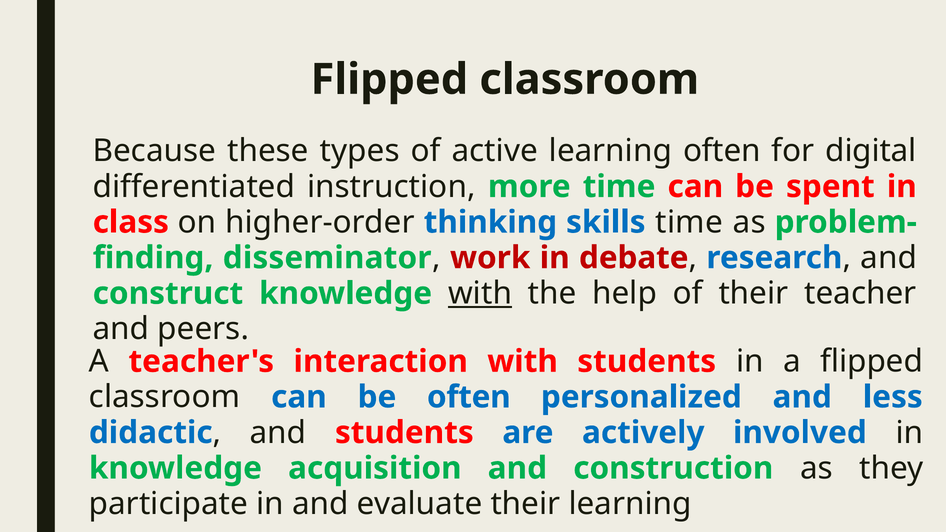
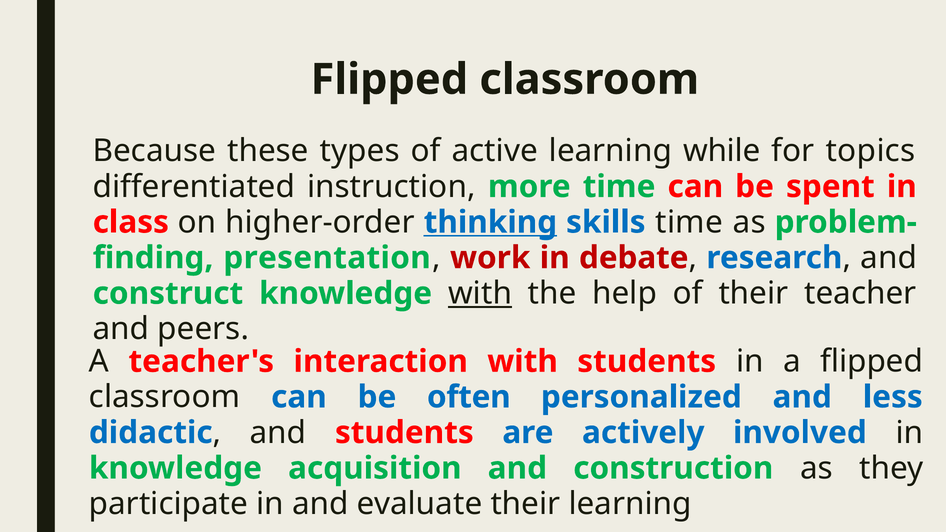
learning often: often -> while
digital: digital -> topics
thinking underline: none -> present
disseminator: disseminator -> presentation
